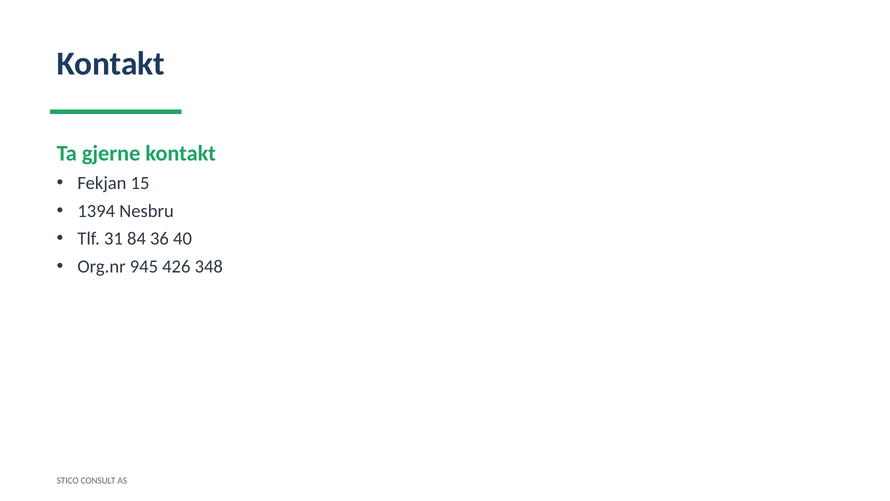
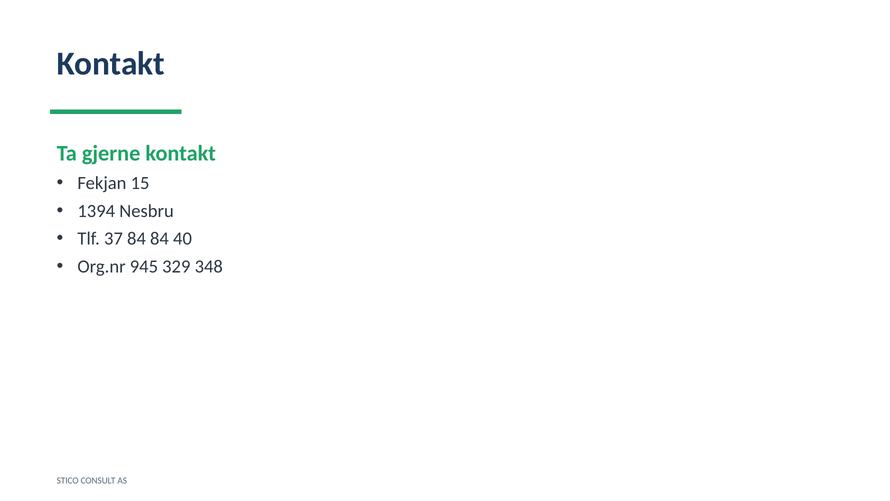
31: 31 -> 37
84 36: 36 -> 84
426: 426 -> 329
